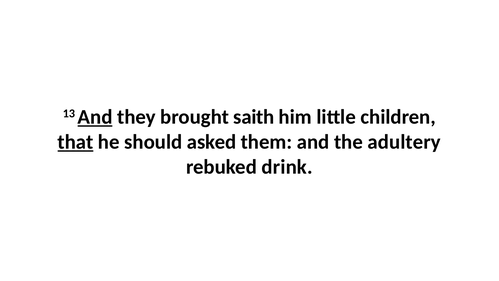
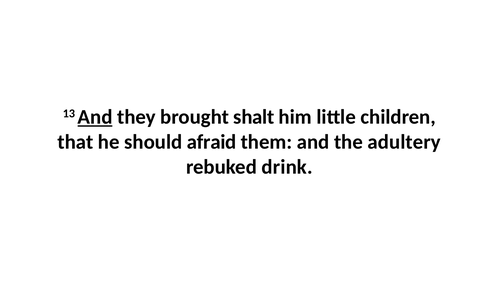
saith: saith -> shalt
that underline: present -> none
asked: asked -> afraid
